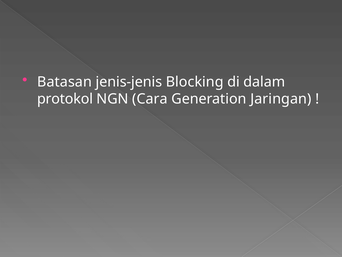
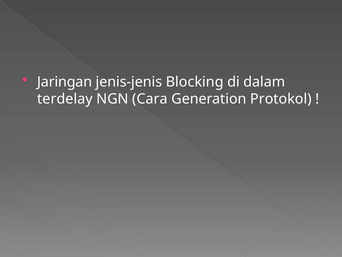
Batasan: Batasan -> Jaringan
protokol: protokol -> terdelay
Jaringan: Jaringan -> Protokol
